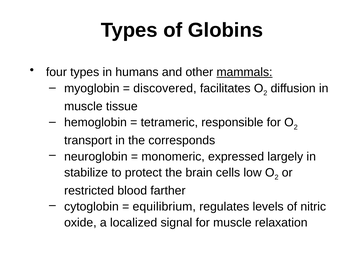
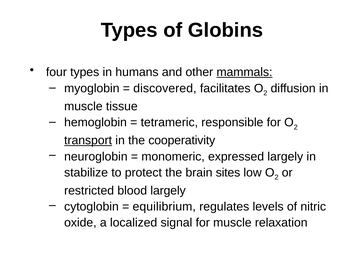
transport underline: none -> present
corresponds: corresponds -> cooperativity
cells: cells -> sites
blood farther: farther -> largely
